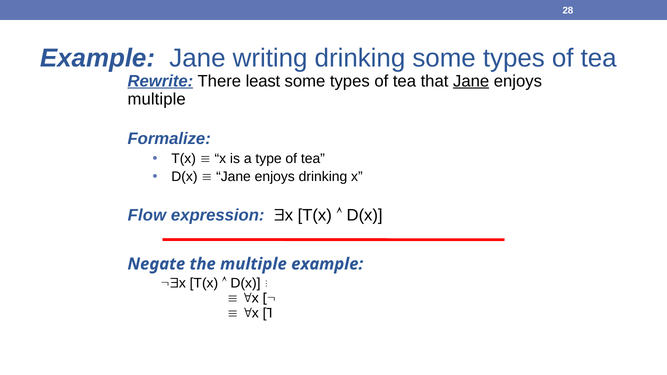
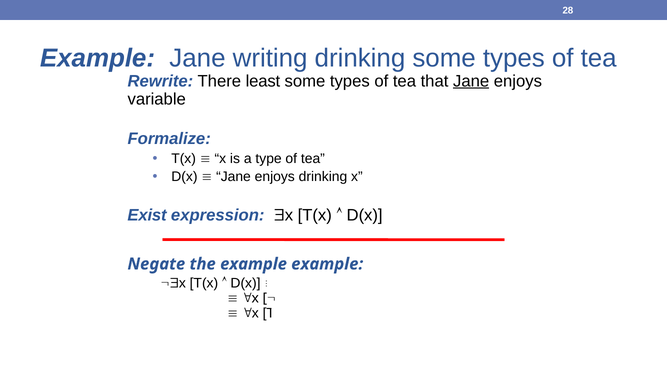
Rewrite underline: present -> none
multiple at (157, 99): multiple -> variable
Flow: Flow -> Exist
the multiple: multiple -> example
